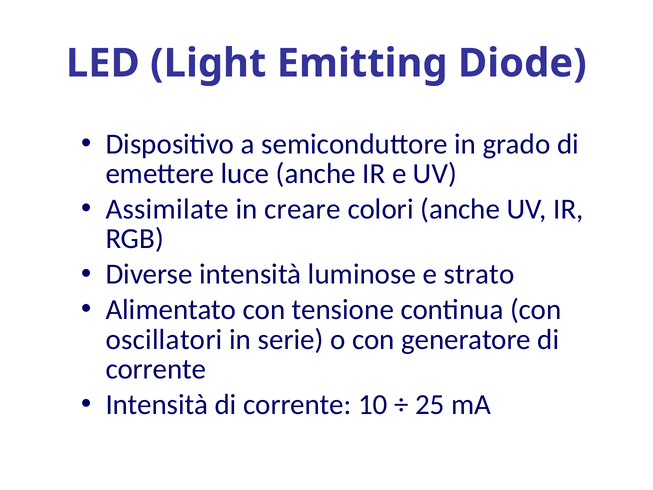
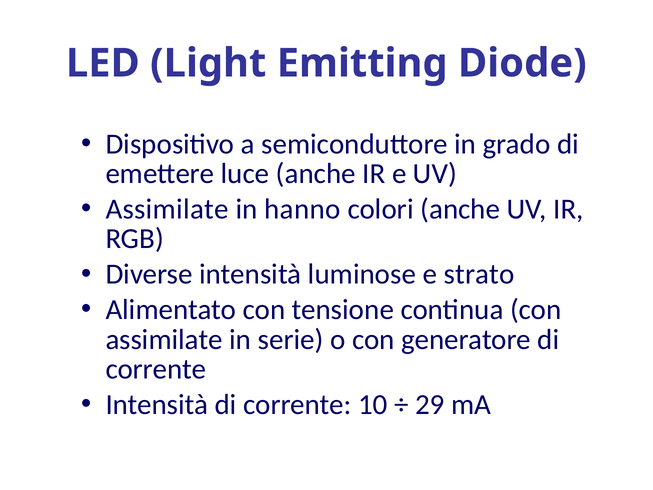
creare: creare -> hanno
oscillatori at (164, 339): oscillatori -> assimilate
25: 25 -> 29
